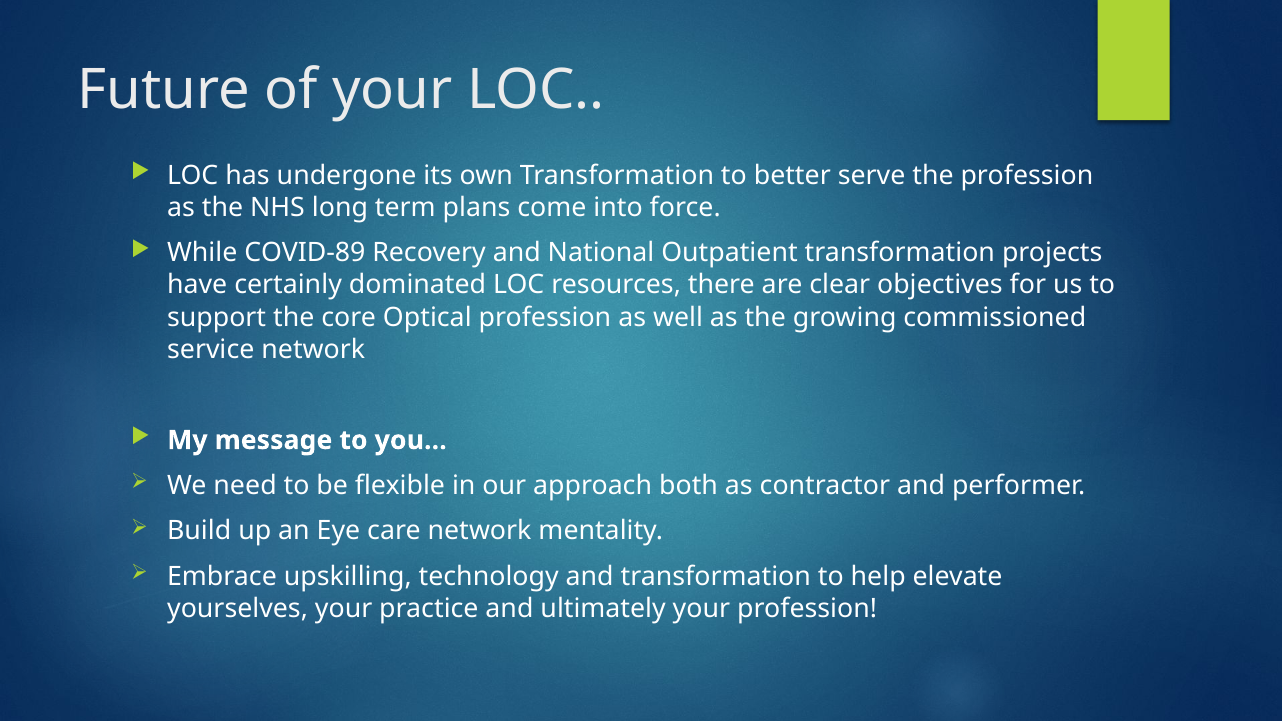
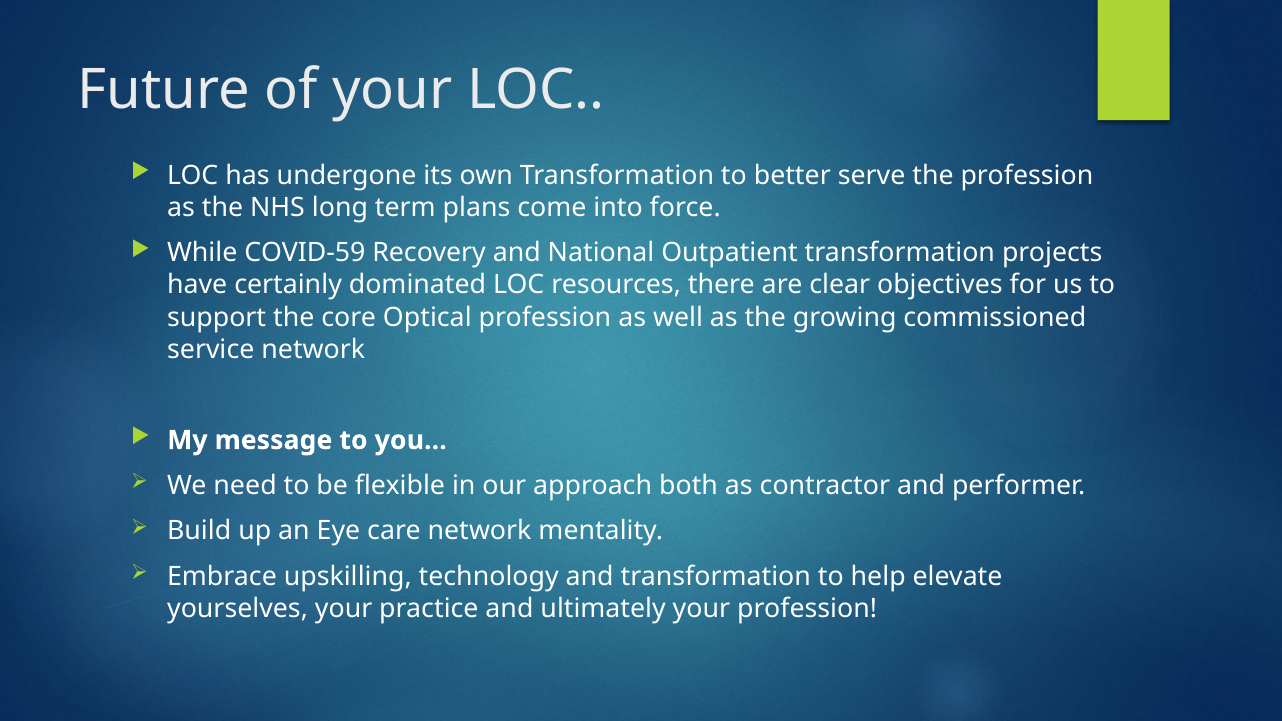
COVID-89: COVID-89 -> COVID-59
